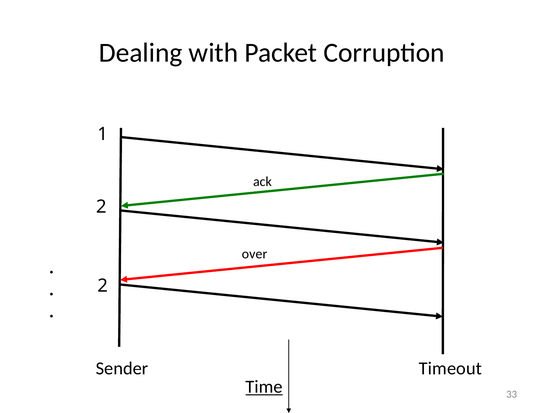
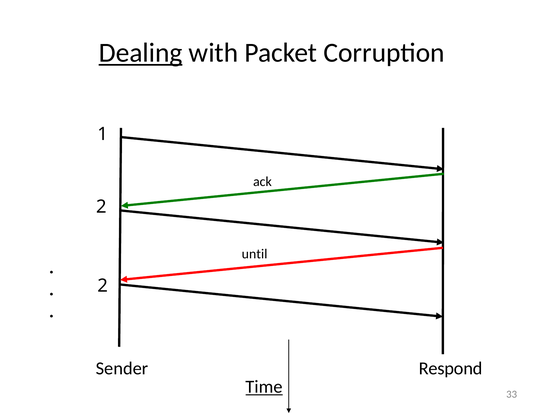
Dealing underline: none -> present
over: over -> until
Timeout: Timeout -> Respond
